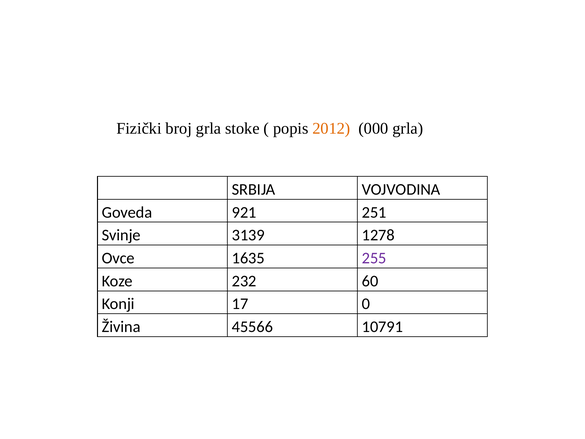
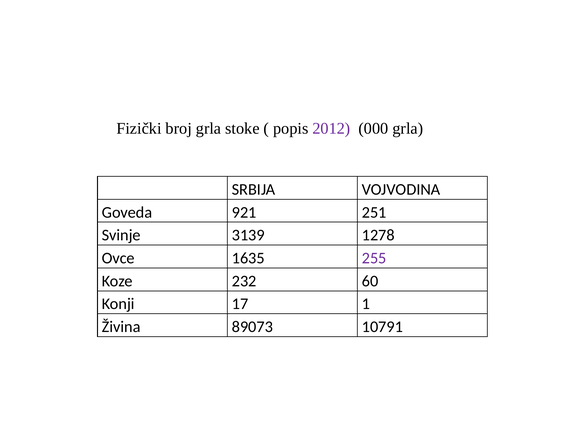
2012 colour: orange -> purple
0: 0 -> 1
45566: 45566 -> 89073
